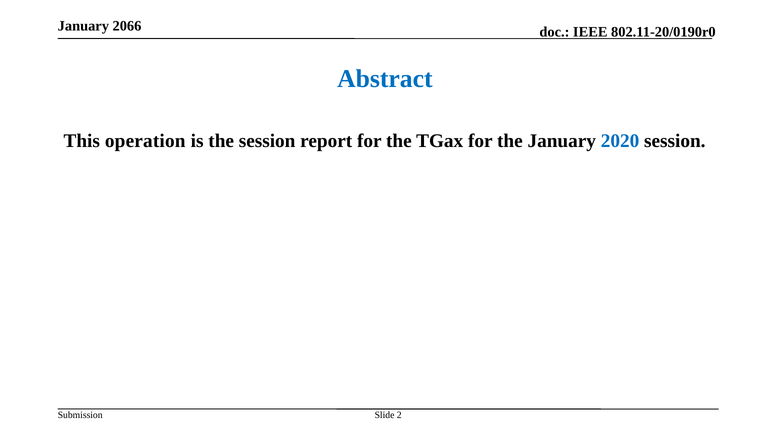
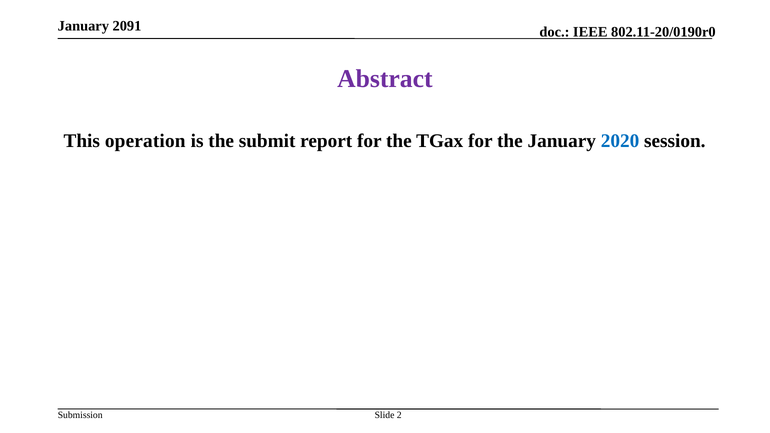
2066: 2066 -> 2091
Abstract colour: blue -> purple
the session: session -> submit
